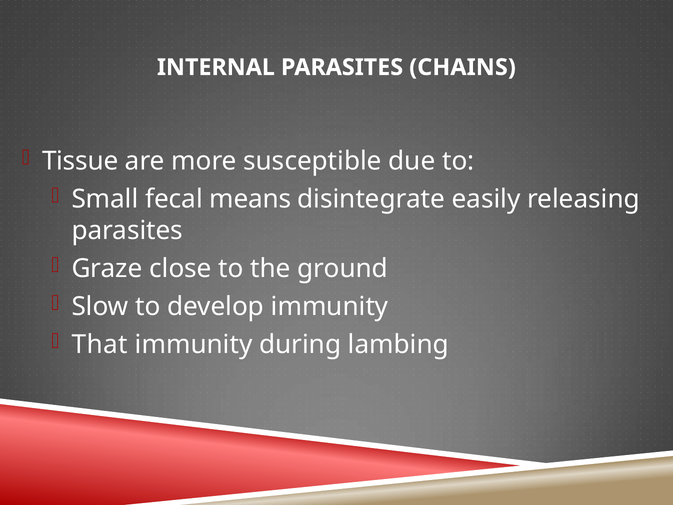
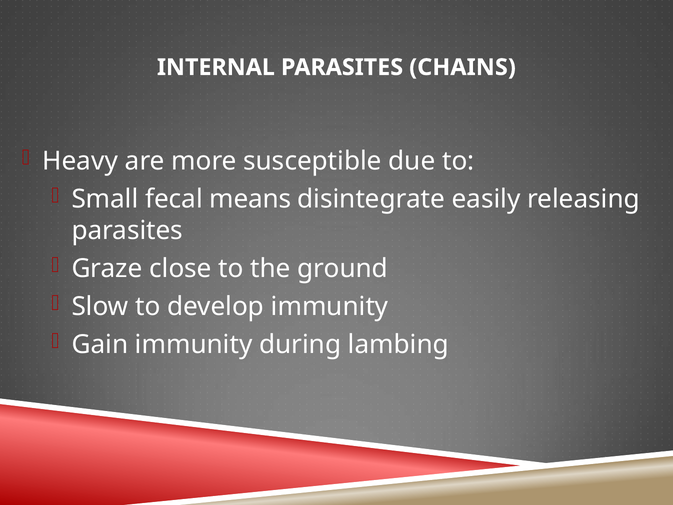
Tissue: Tissue -> Heavy
That: That -> Gain
